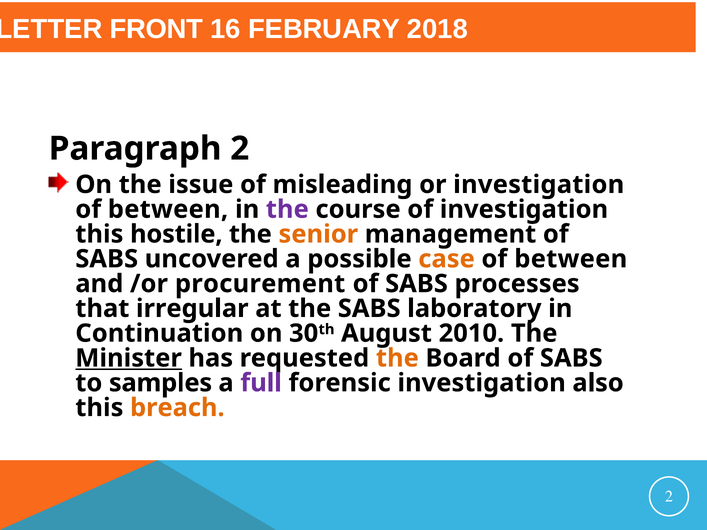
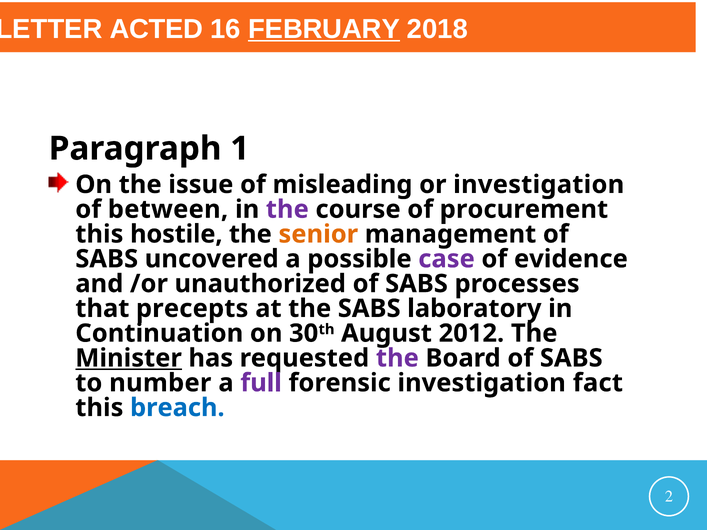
FRONT: FRONT -> ACTED
FEBRUARY underline: none -> present
Paragraph 2: 2 -> 1
of investigation: investigation -> procurement
case colour: orange -> purple
between at (571, 259): between -> evidence
procurement: procurement -> unauthorized
irregular: irregular -> precepts
2010: 2010 -> 2012
the at (397, 358) colour: orange -> purple
samples: samples -> number
also: also -> fact
breach colour: orange -> blue
